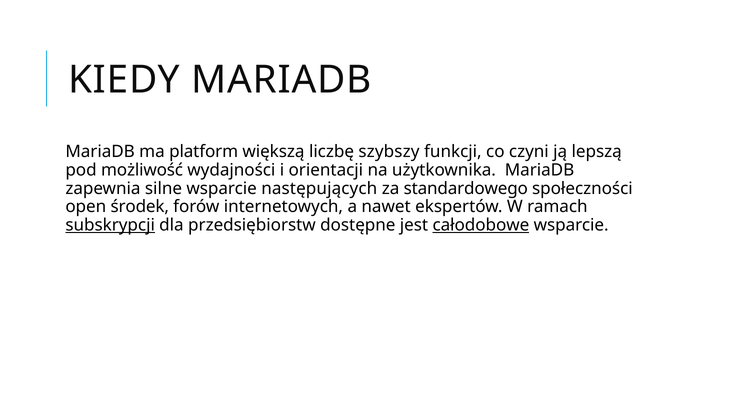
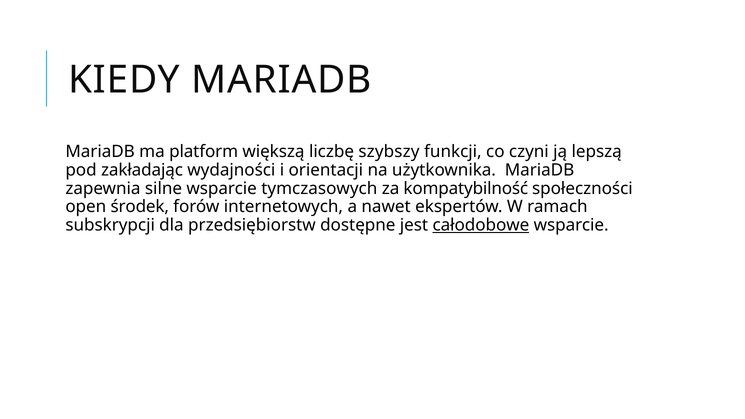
możliwość: możliwość -> zakładając
następujących: następujących -> tymczasowych
standardowego: standardowego -> kompatybilność
subskrypcji underline: present -> none
